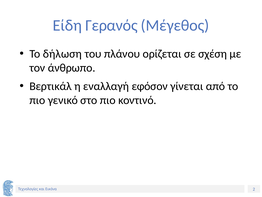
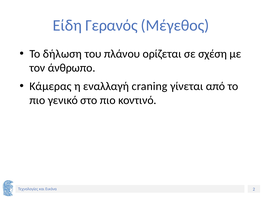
Βερτικάλ: Βερτικάλ -> Κάμερας
εφόσον: εφόσον -> craning
